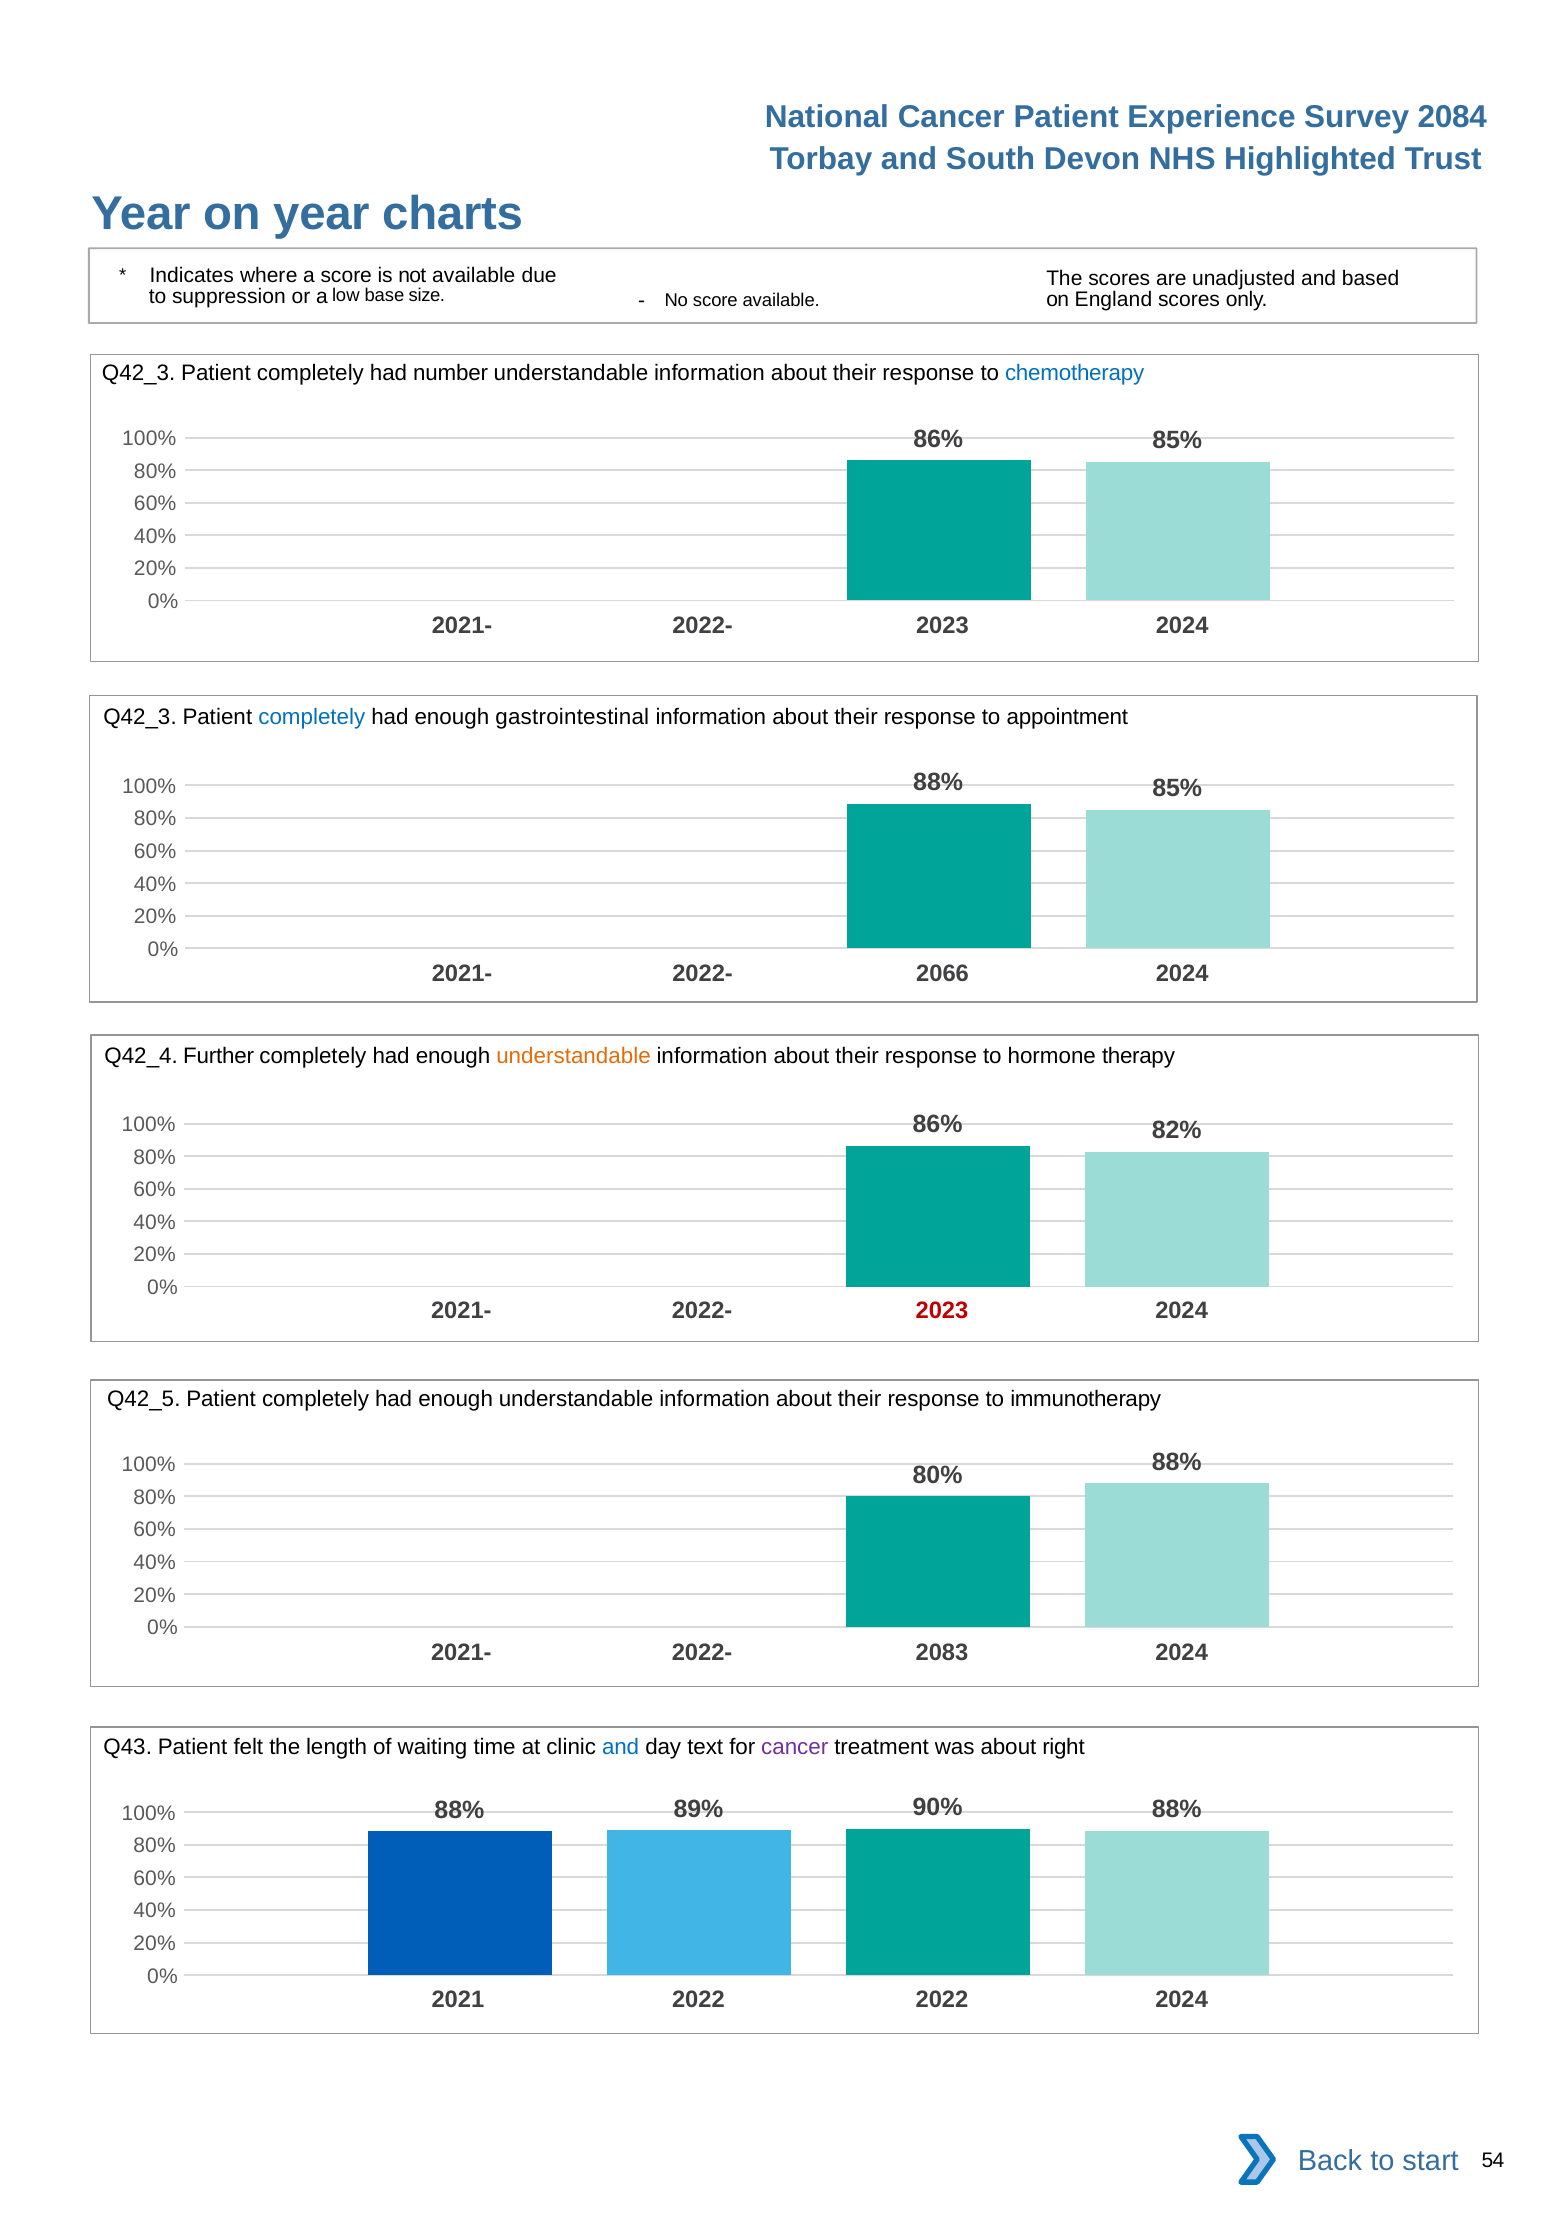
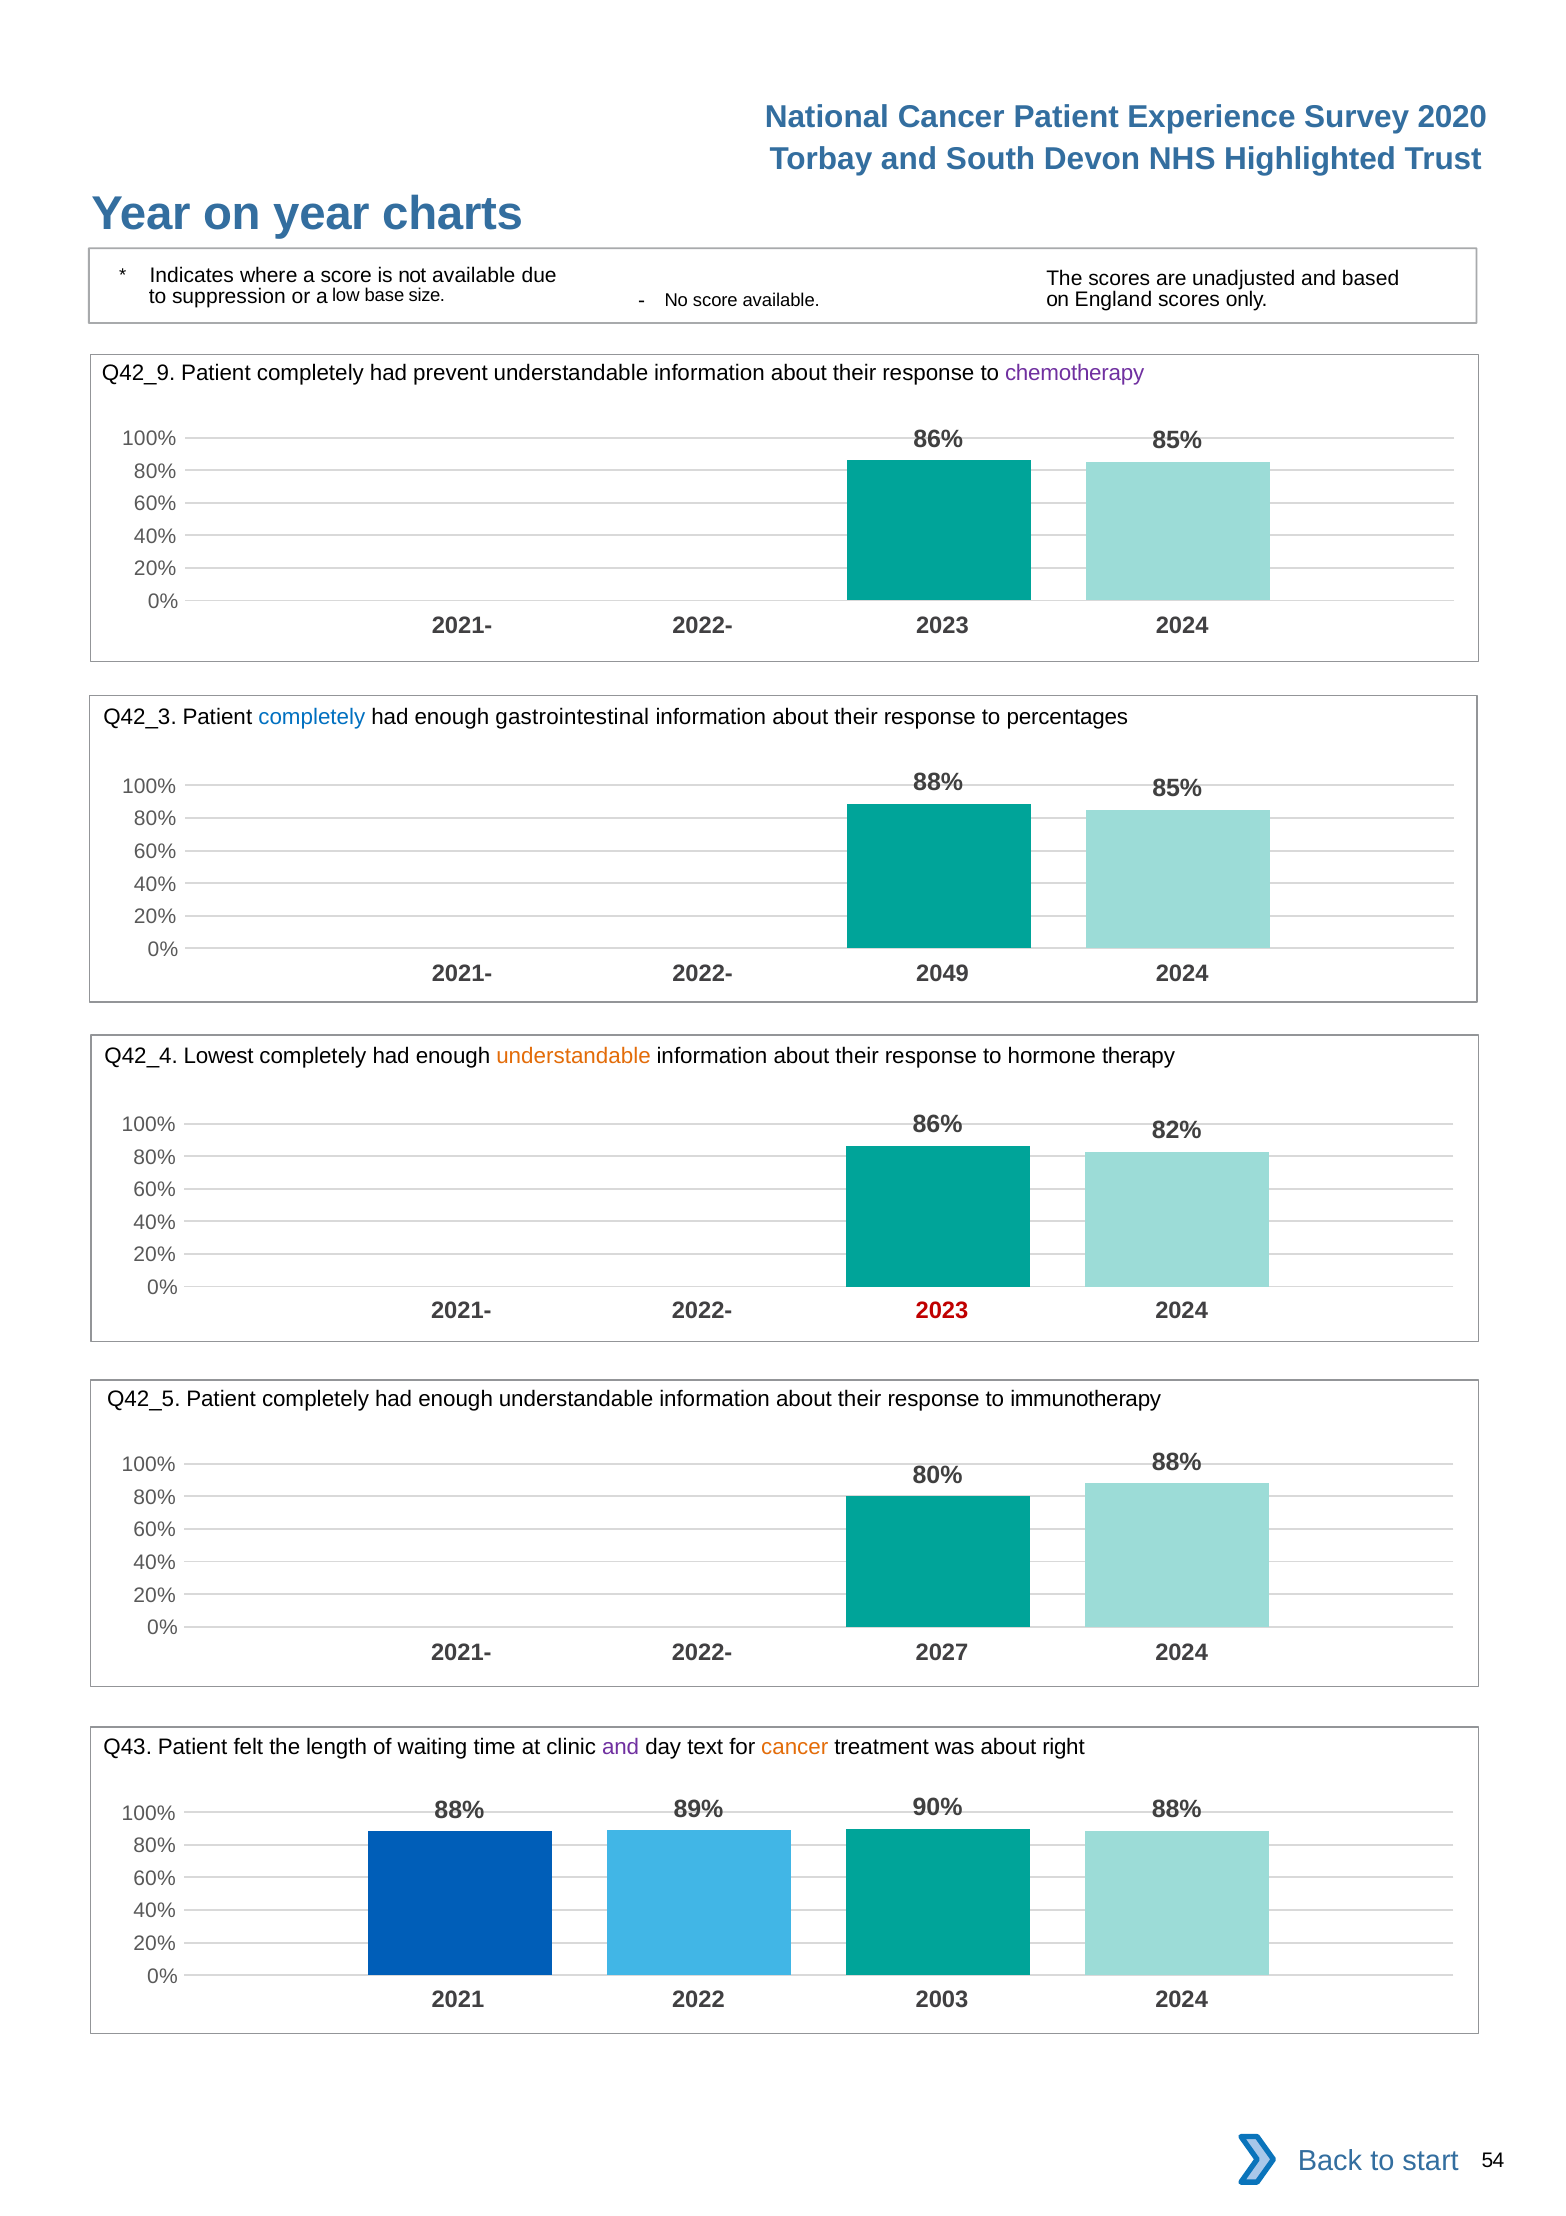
2084: 2084 -> 2020
Q42_3 at (139, 373): Q42_3 -> Q42_9
number: number -> prevent
chemotherapy colour: blue -> purple
appointment: appointment -> percentages
2066: 2066 -> 2049
Further: Further -> Lowest
2083: 2083 -> 2027
and at (621, 1748) colour: blue -> purple
cancer at (795, 1748) colour: purple -> orange
2022 2022: 2022 -> 2003
